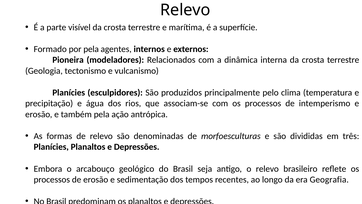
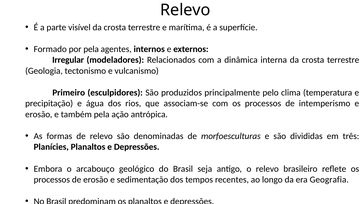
Pioneira: Pioneira -> Irregular
Planícies at (69, 92): Planícies -> Primeiro
